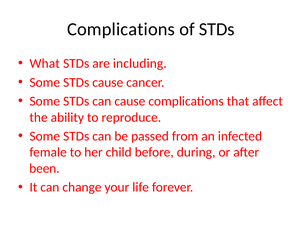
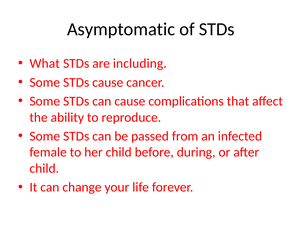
Complications at (121, 29): Complications -> Asymptomatic
been at (44, 168): been -> child
